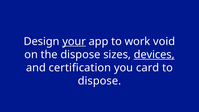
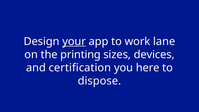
void: void -> lane
the dispose: dispose -> printing
devices underline: present -> none
card: card -> here
